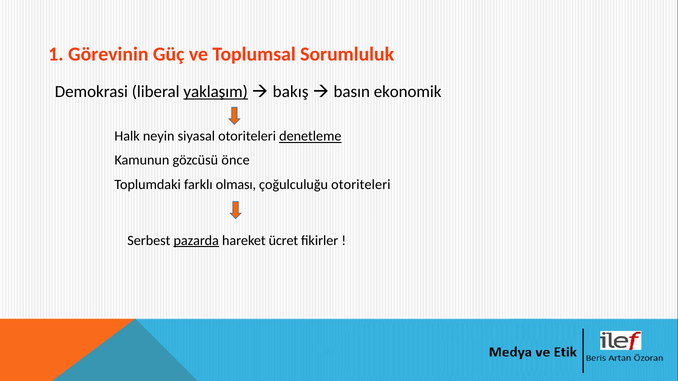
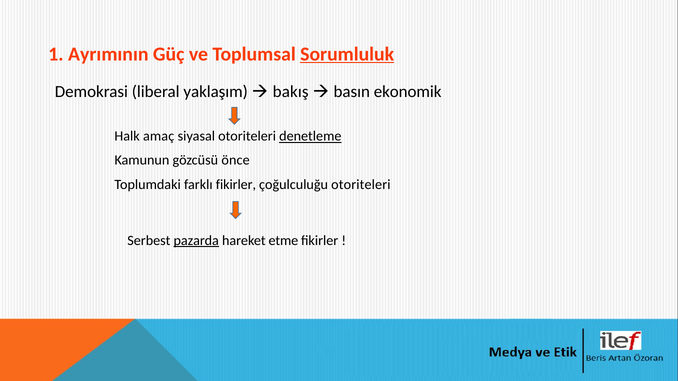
Görevinin: Görevinin -> Ayrımının
Sorumluluk underline: none -> present
yaklaşım underline: present -> none
neyin: neyin -> amaç
farklı olması: olması -> fikirler
ücret: ücret -> etme
